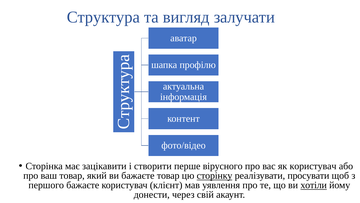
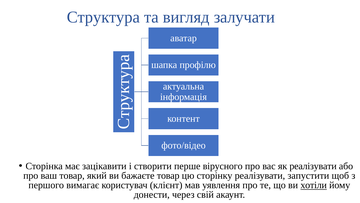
як користувач: користувач -> реалізувати
сторінку underline: present -> none
просувати: просувати -> запустити
першого бажаєте: бажаєте -> вимагає
